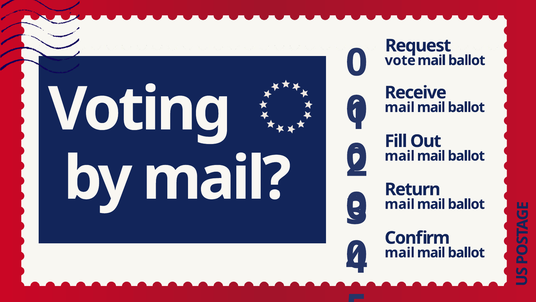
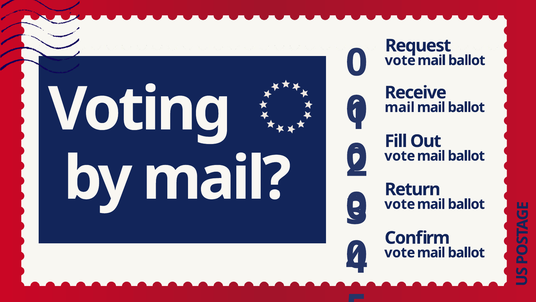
mail at (400, 156): mail -> vote
mail at (400, 204): mail -> vote
mail at (400, 252): mail -> vote
